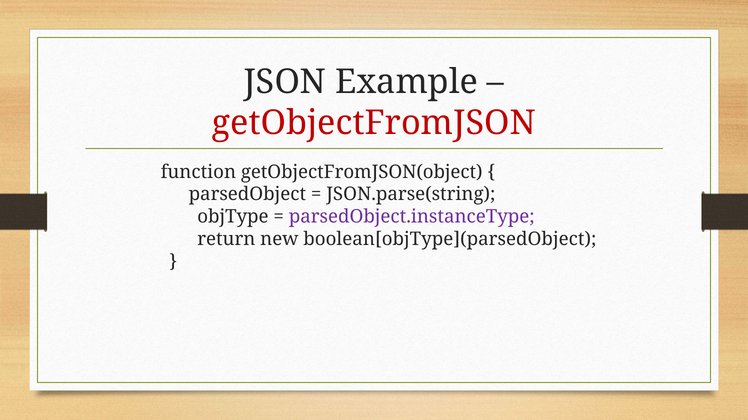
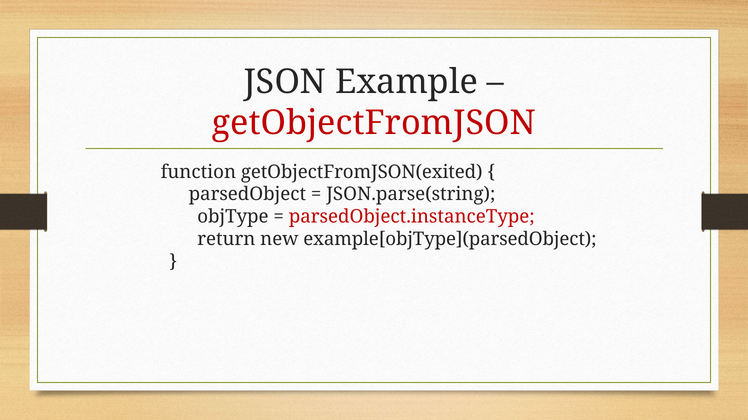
getObjectFromJSON(object: getObjectFromJSON(object -> getObjectFromJSON(exited
parsedObject.instanceType colour: purple -> red
boolean[objType](parsedObject: boolean[objType](parsedObject -> example[objType](parsedObject
